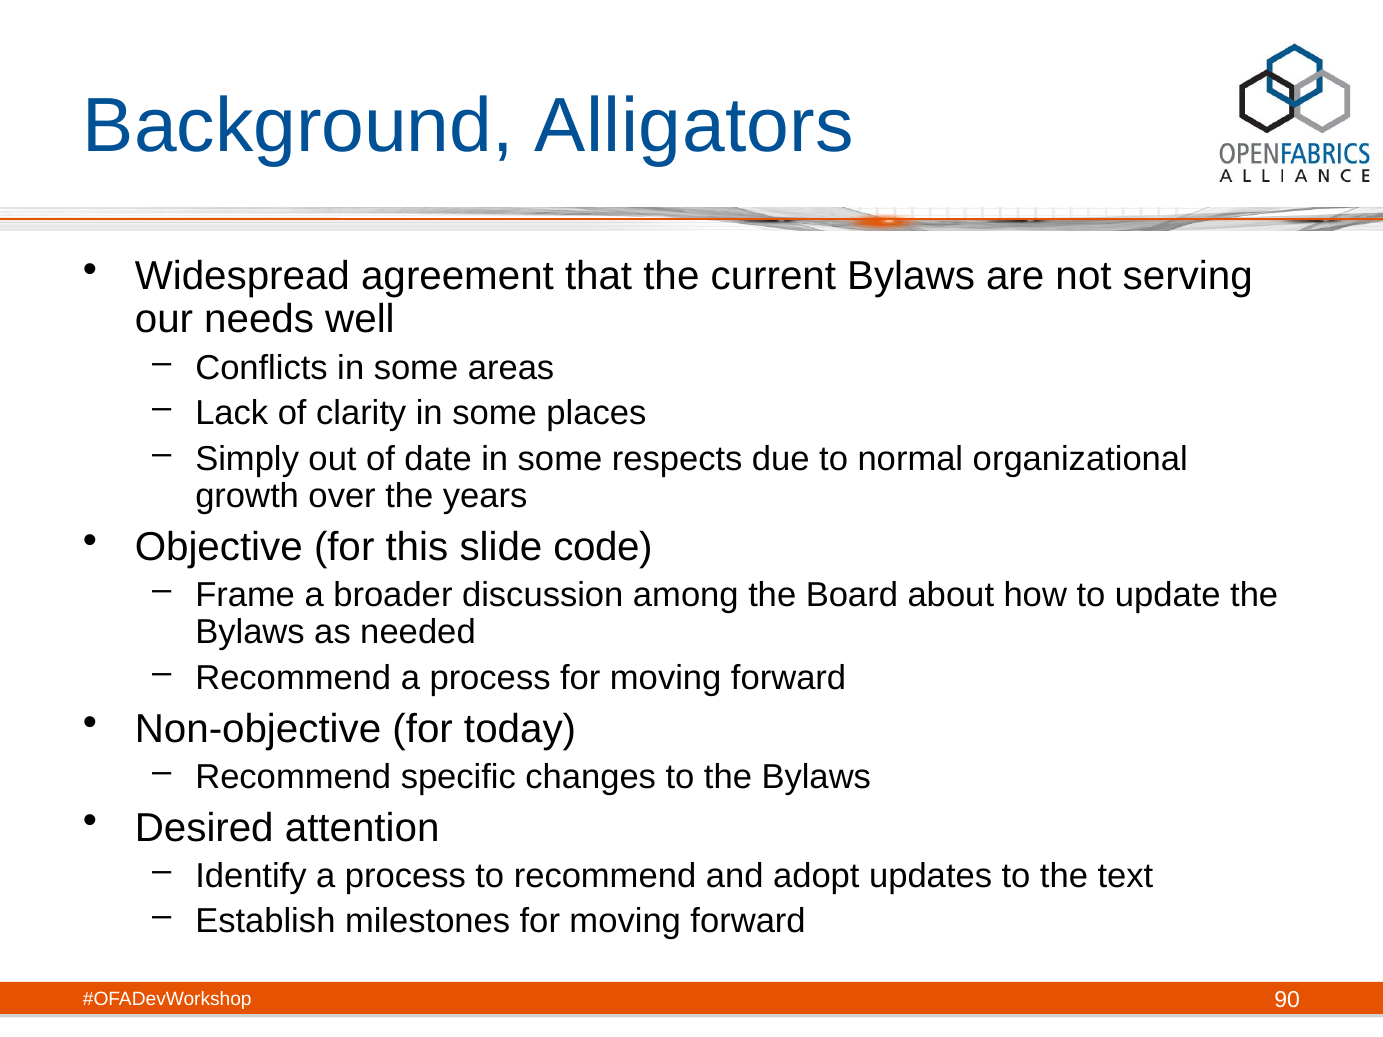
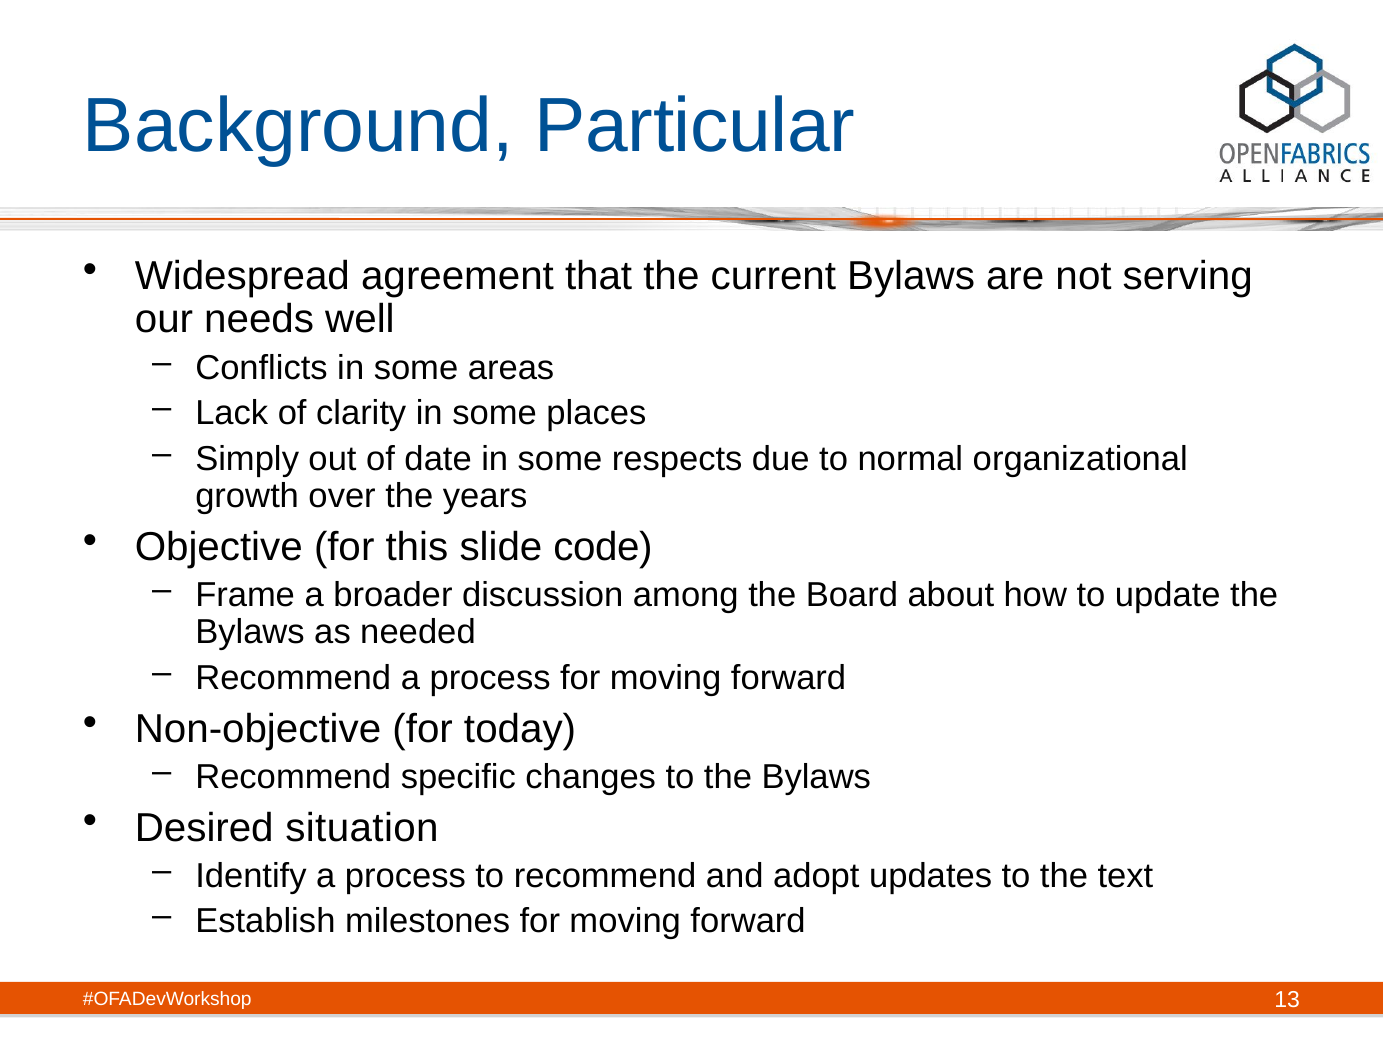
Alligators: Alligators -> Particular
attention: attention -> situation
90: 90 -> 13
